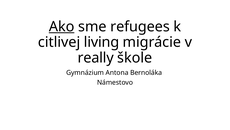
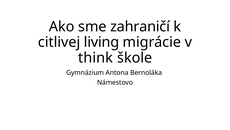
Ako underline: present -> none
refugees: refugees -> zahraničí
really: really -> think
